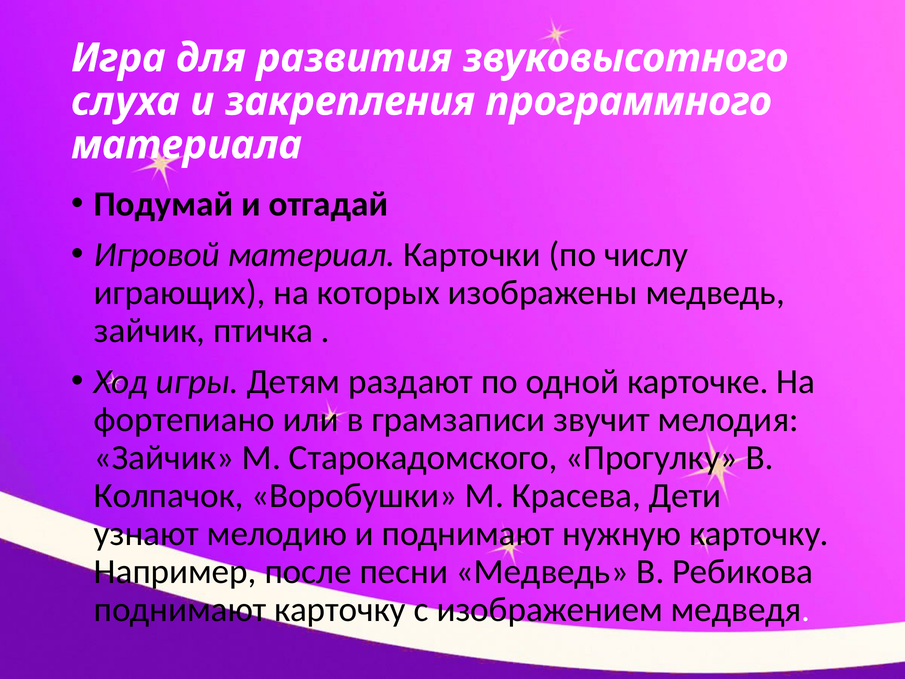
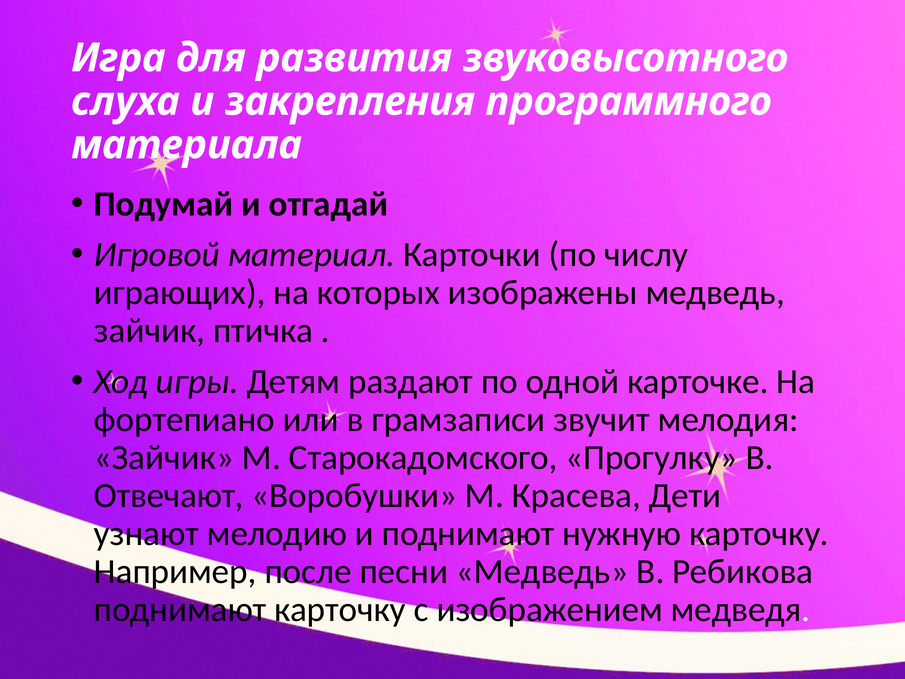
Колпачок: Колпачок -> Отвечают
